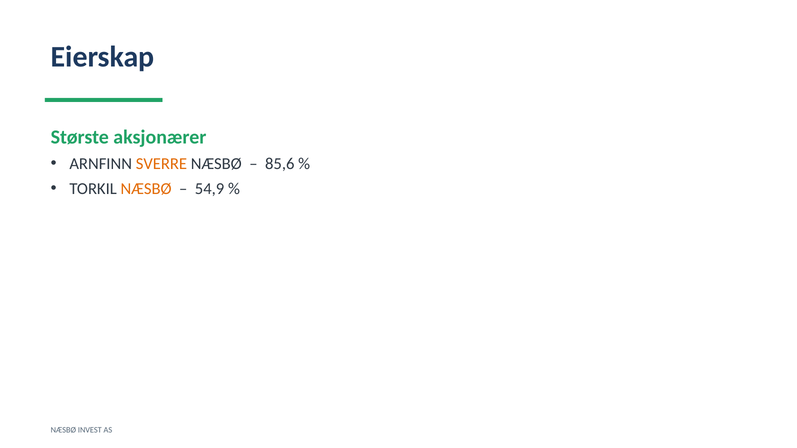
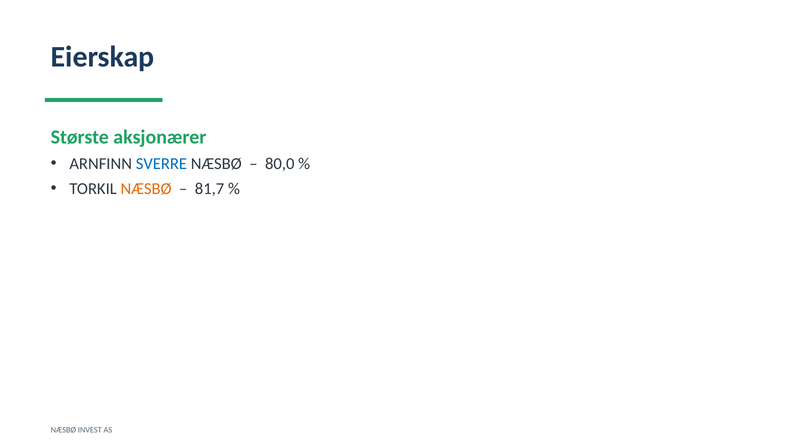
SVERRE colour: orange -> blue
85,6: 85,6 -> 80,0
54,9: 54,9 -> 81,7
